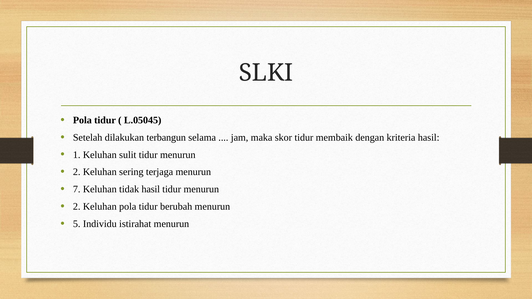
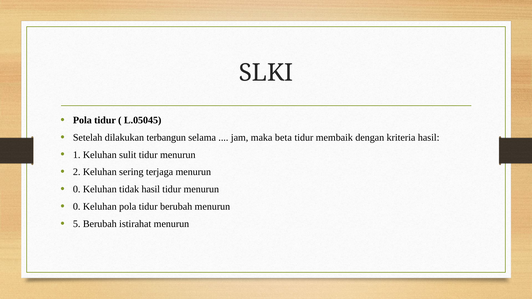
skor: skor -> beta
7 at (77, 189): 7 -> 0
2 at (77, 207): 2 -> 0
5 Individu: Individu -> Berubah
